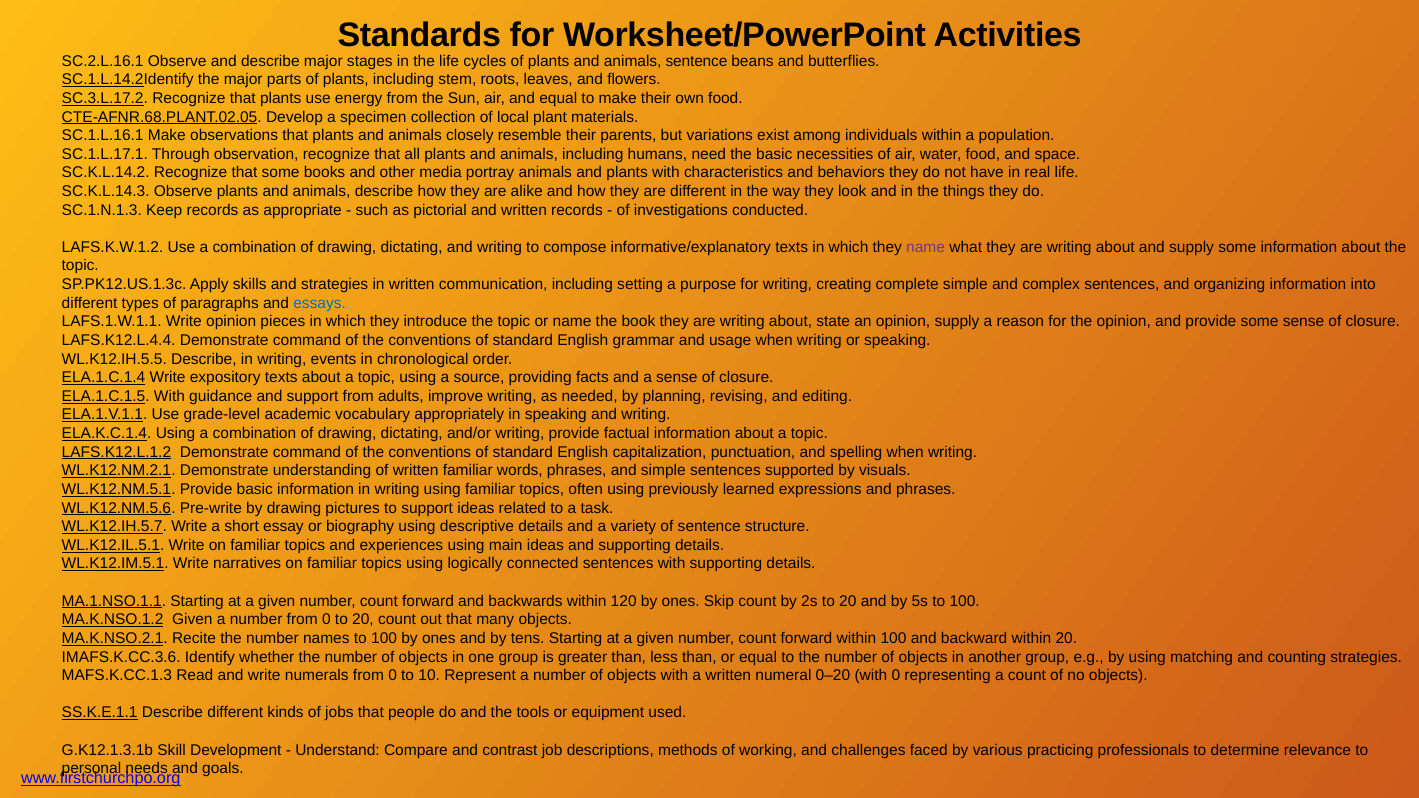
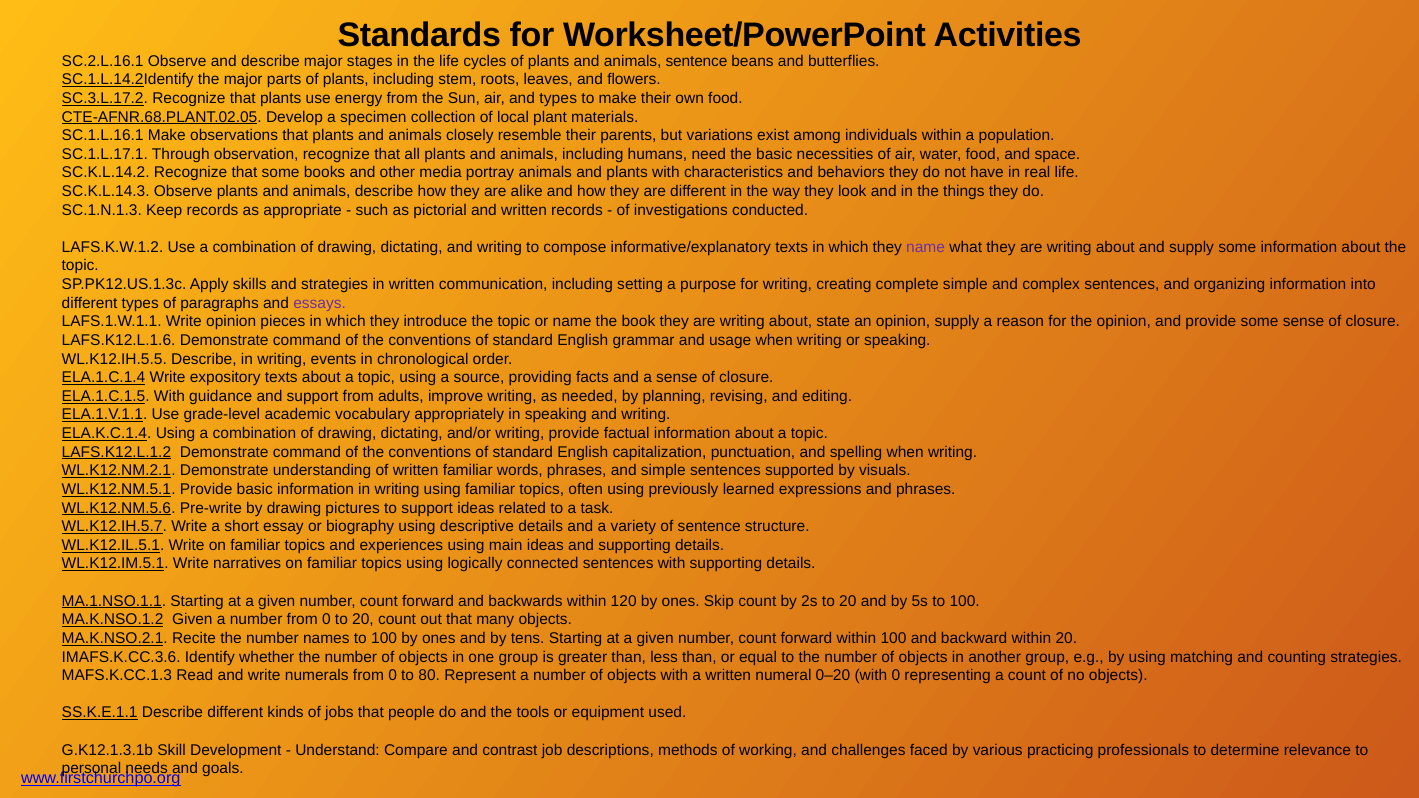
and equal: equal -> types
essays colour: blue -> purple
LAFS.K12.L.4.4: LAFS.K12.L.4.4 -> LAFS.K12.L.1.6
10: 10 -> 80
